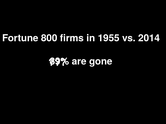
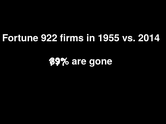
800: 800 -> 922
